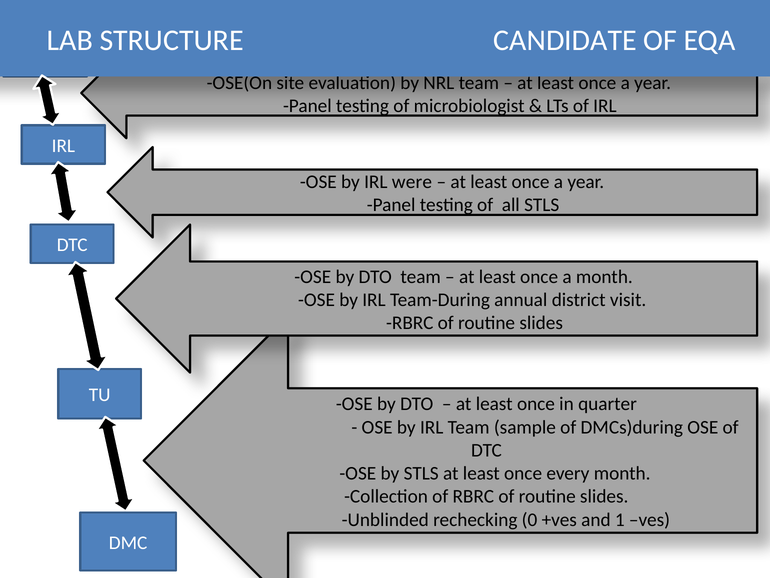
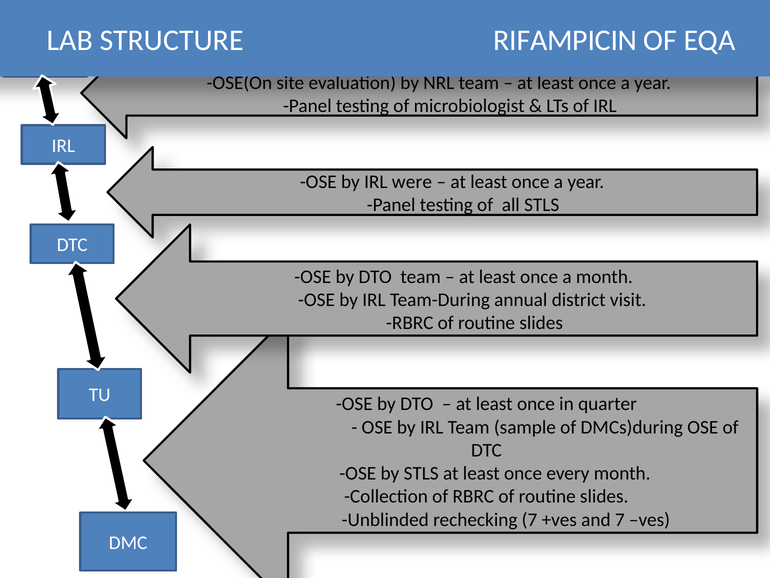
CANDIDATE: CANDIDATE -> RIFAMPICIN
rechecking 0: 0 -> 7
and 1: 1 -> 7
